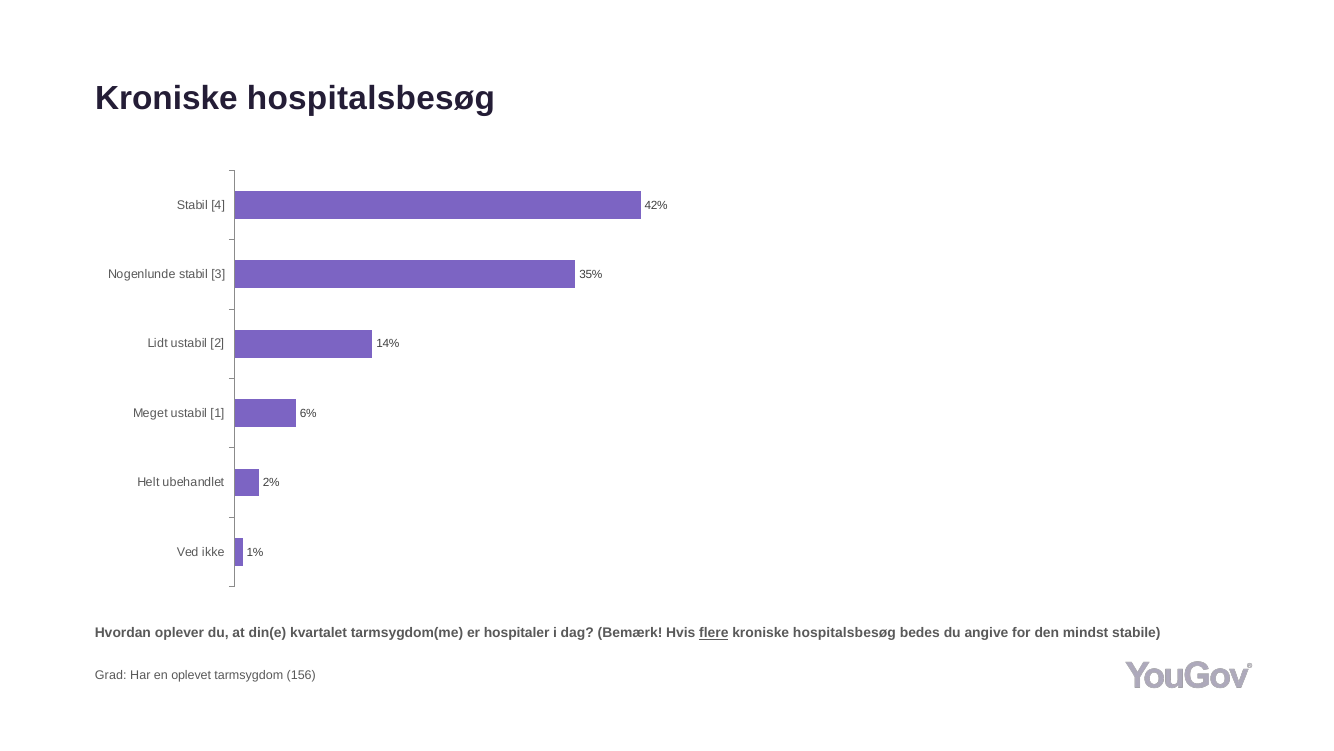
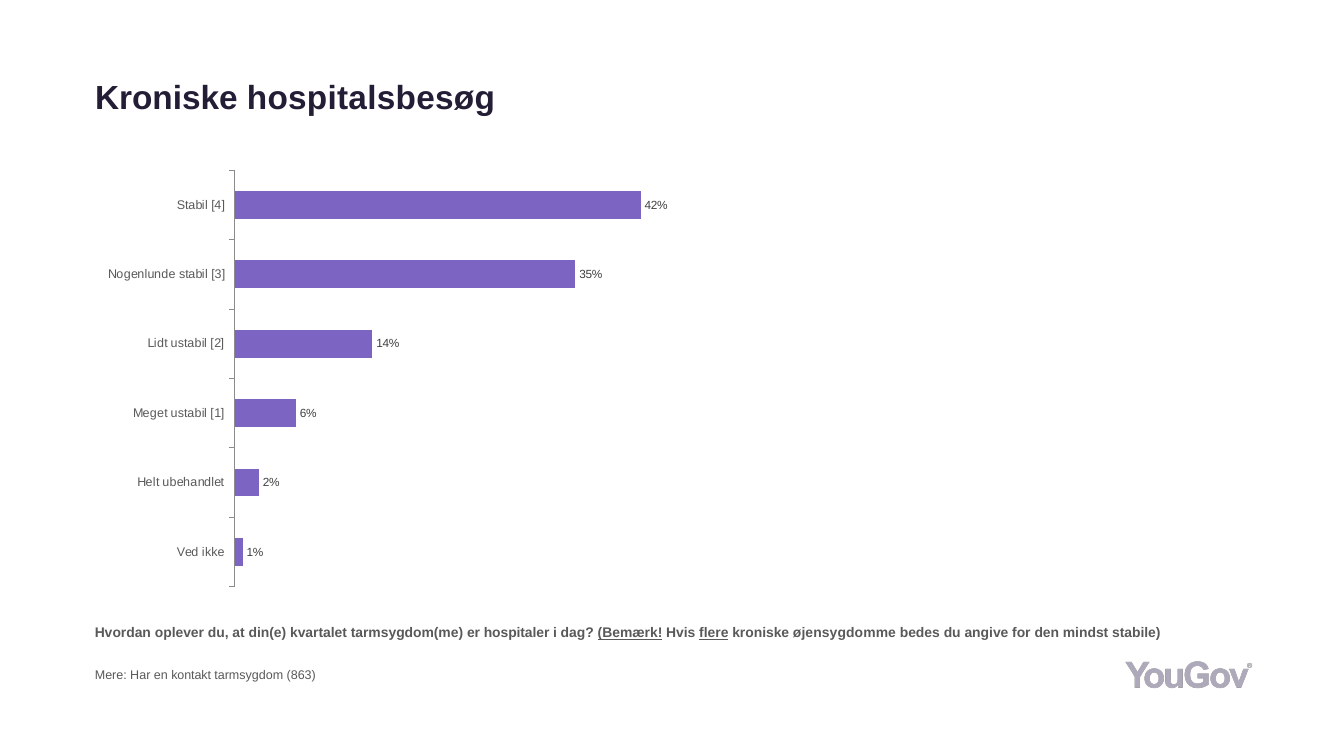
Bemærk underline: none -> present
hospitalsbesøg at (844, 633): hospitalsbesøg -> øjensygdomme
Grad: Grad -> Mere
oplevet: oplevet -> kontakt
156: 156 -> 863
